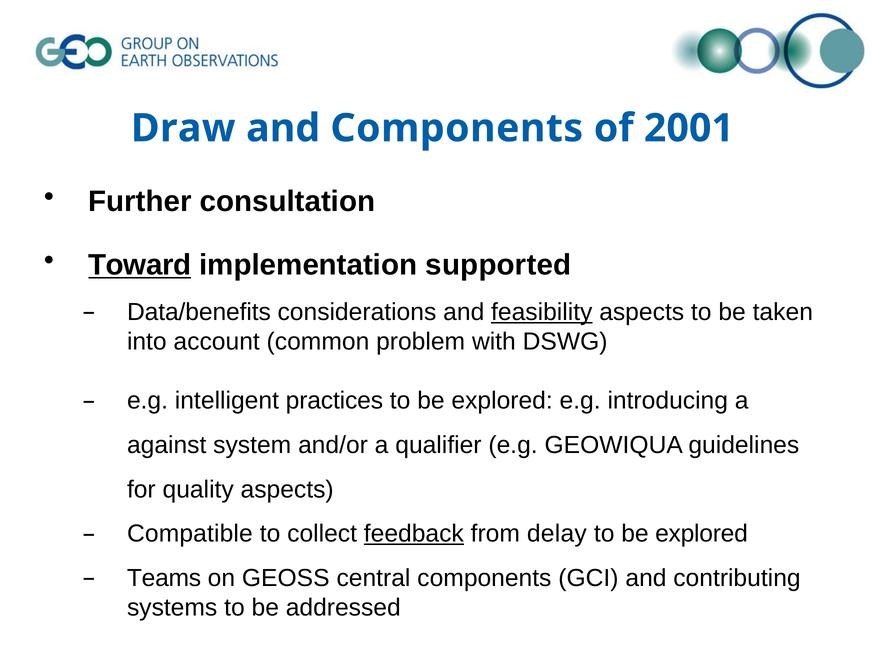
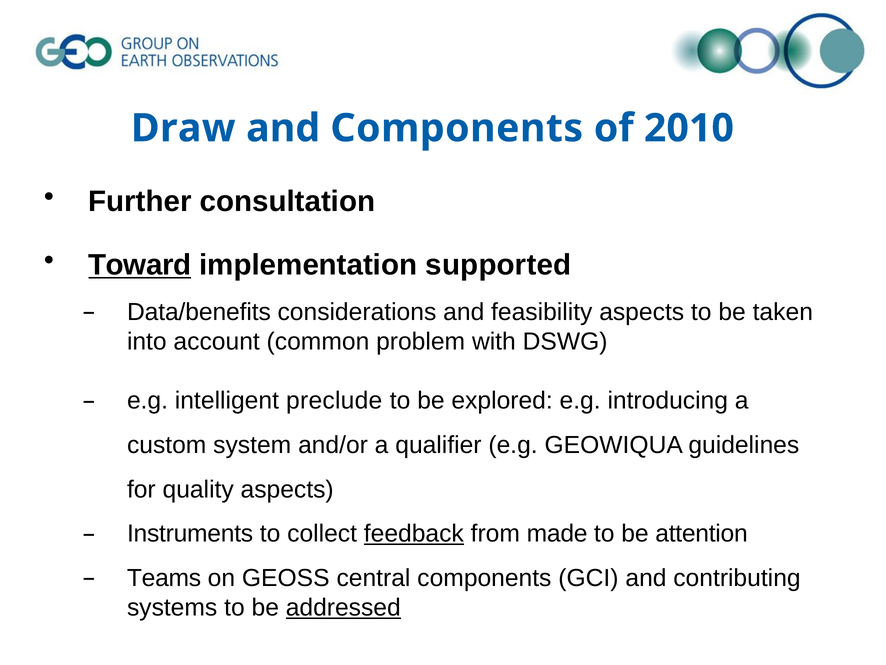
2001: 2001 -> 2010
feasibility underline: present -> none
practices: practices -> preclude
against: against -> custom
Compatible: Compatible -> Instruments
delay: delay -> made
explored at (702, 533): explored -> attention
addressed underline: none -> present
